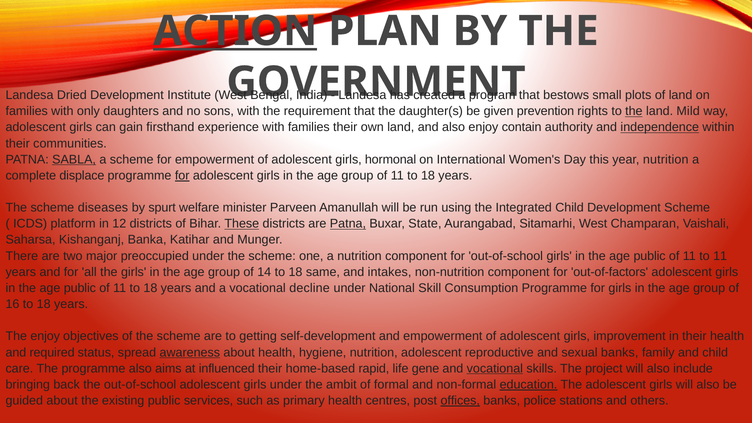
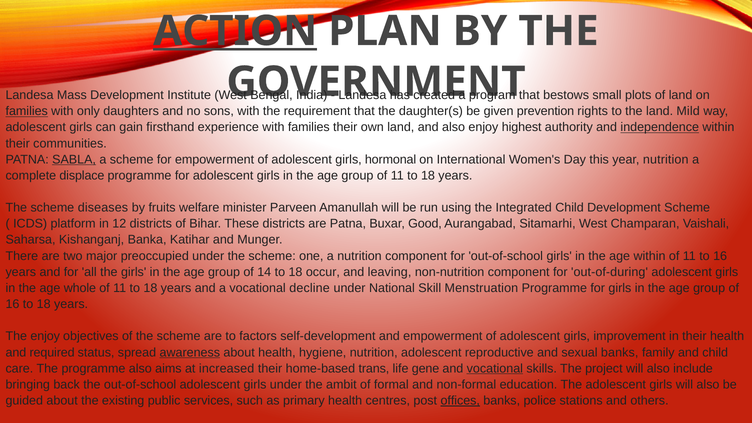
Dried: Dried -> Mass
families at (27, 111) underline: none -> present
the at (634, 111) underline: present -> none
contain: contain -> highest
for at (182, 176) underline: present -> none
spurt: spurt -> fruits
These underline: present -> none
Patna at (348, 224) underline: present -> none
State: State -> Good
public at (650, 256): public -> within
to 11: 11 -> 16
same: same -> occur
intakes: intakes -> leaving
out-of-factors: out-of-factors -> out-of-during
public at (80, 288): public -> whole
Consumption: Consumption -> Menstruation
getting: getting -> factors
influenced: influenced -> increased
rapid: rapid -> trans
education underline: present -> none
